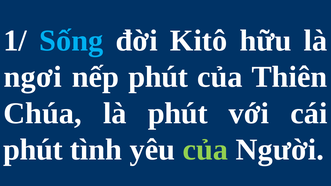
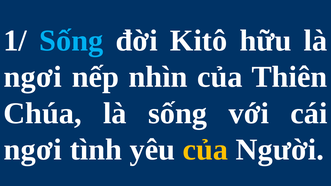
nếp phút: phút -> nhìn
là phút: phút -> sống
phút at (33, 150): phút -> ngơi
của at (205, 150) colour: light green -> yellow
